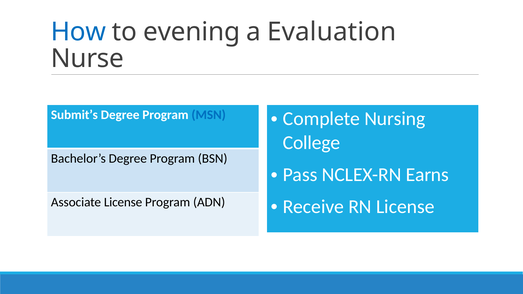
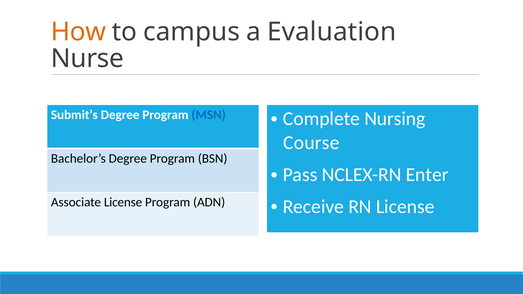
How colour: blue -> orange
evening: evening -> campus
College: College -> Course
Earns: Earns -> Enter
